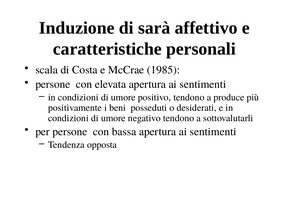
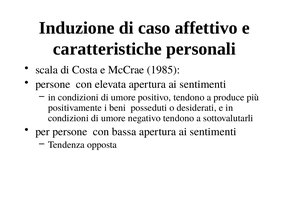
sarà: sarà -> caso
